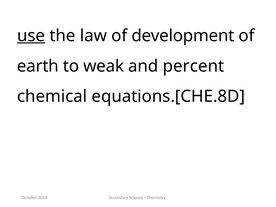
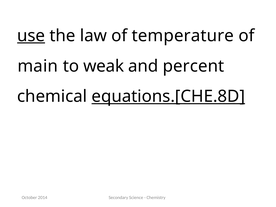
development: development -> temperature
earth: earth -> main
equations.[CHE.8D underline: none -> present
